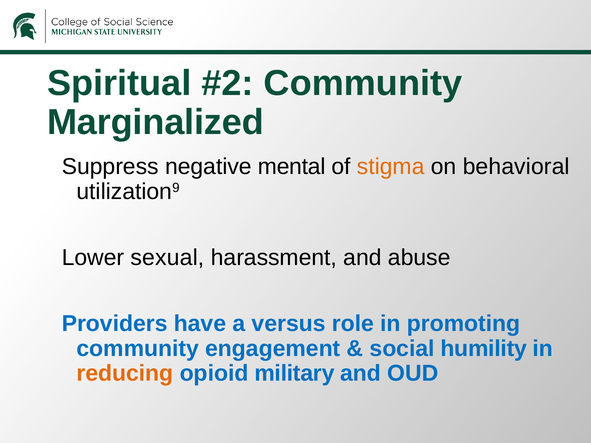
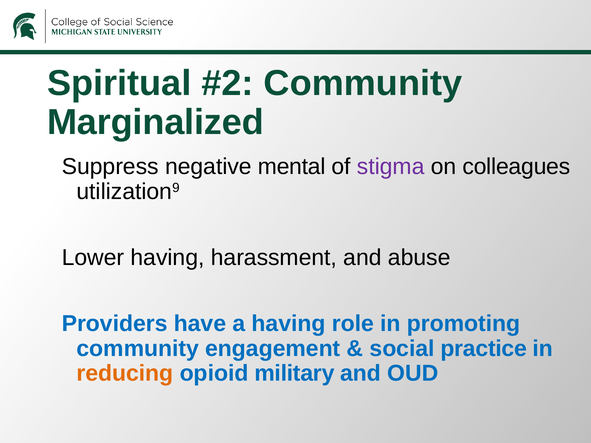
stigma colour: orange -> purple
behavioral: behavioral -> colleagues
Lower sexual: sexual -> having
a versus: versus -> having
humility: humility -> practice
